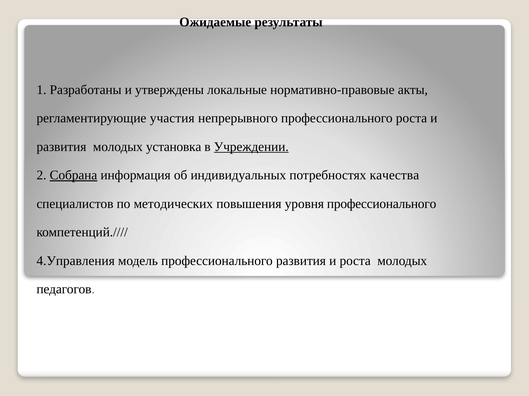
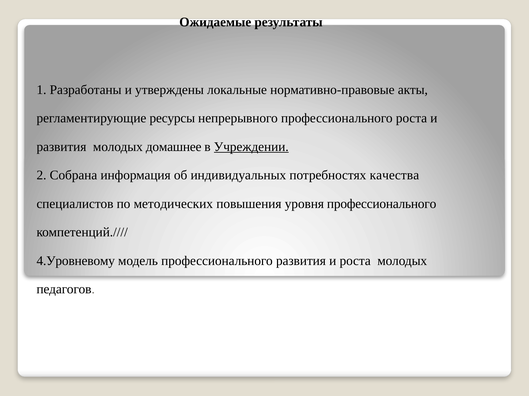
участия: участия -> ресурсы
установка: установка -> домашнее
Собрана underline: present -> none
4.Управления: 4.Управления -> 4.Уровневому
